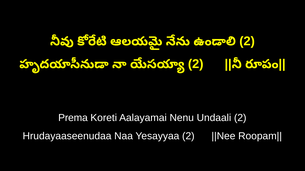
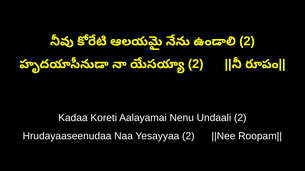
Prema: Prema -> Kadaa
